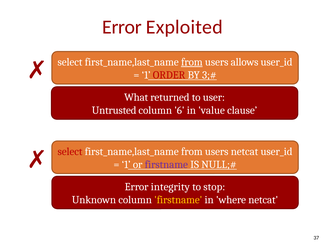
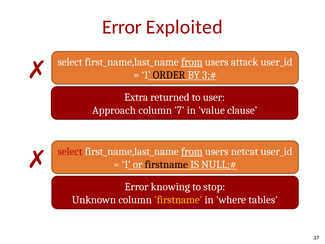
allows: allows -> attack
ORDER colour: red -> black
What: What -> Extra
Untrusted: Untrusted -> Approach
6: 6 -> 7
from at (192, 151) underline: none -> present
firstname at (166, 164) colour: purple -> black
integrity: integrity -> knowing
where netcat: netcat -> tables
